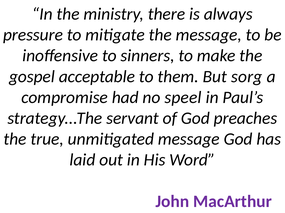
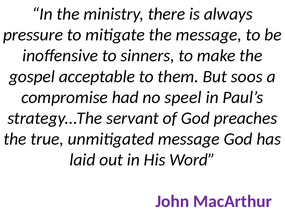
sorg: sorg -> soos
